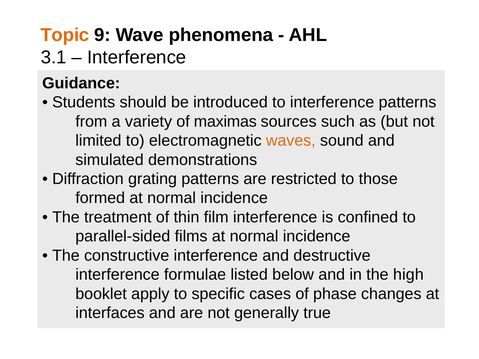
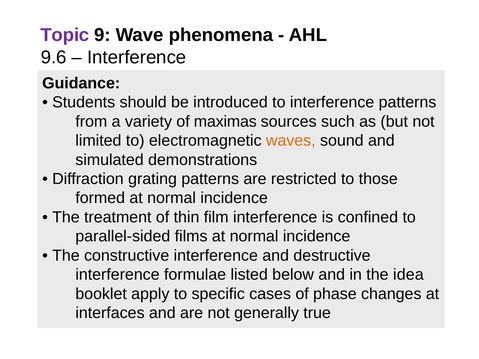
Topic colour: orange -> purple
3.1: 3.1 -> 9.6
high: high -> idea
